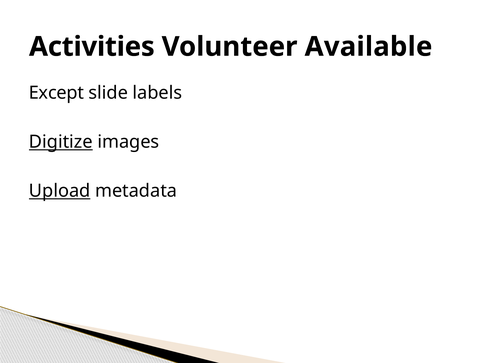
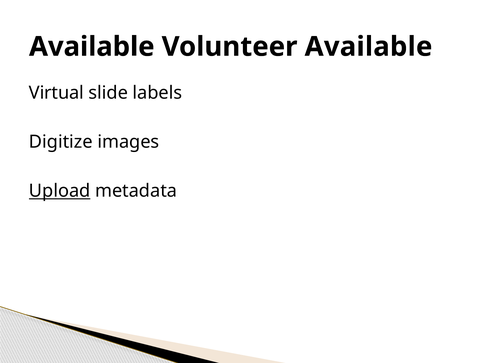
Activities at (92, 47): Activities -> Available
Except: Except -> Virtual
Digitize underline: present -> none
